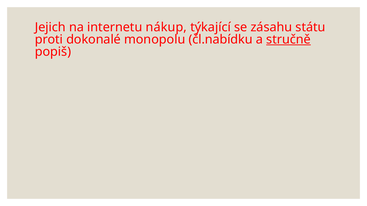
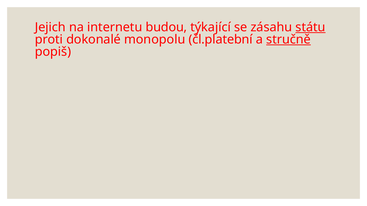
nákup: nákup -> budou
státu underline: none -> present
čl.nabídku: čl.nabídku -> čl.platební
